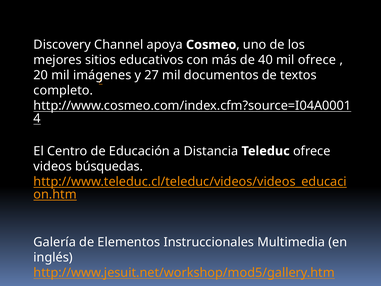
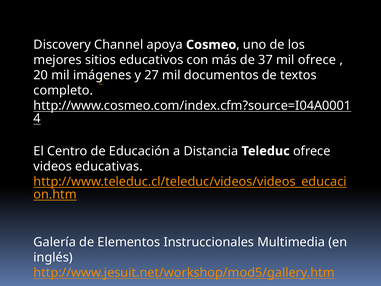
40: 40 -> 37
búsquedas: búsquedas -> educativas
